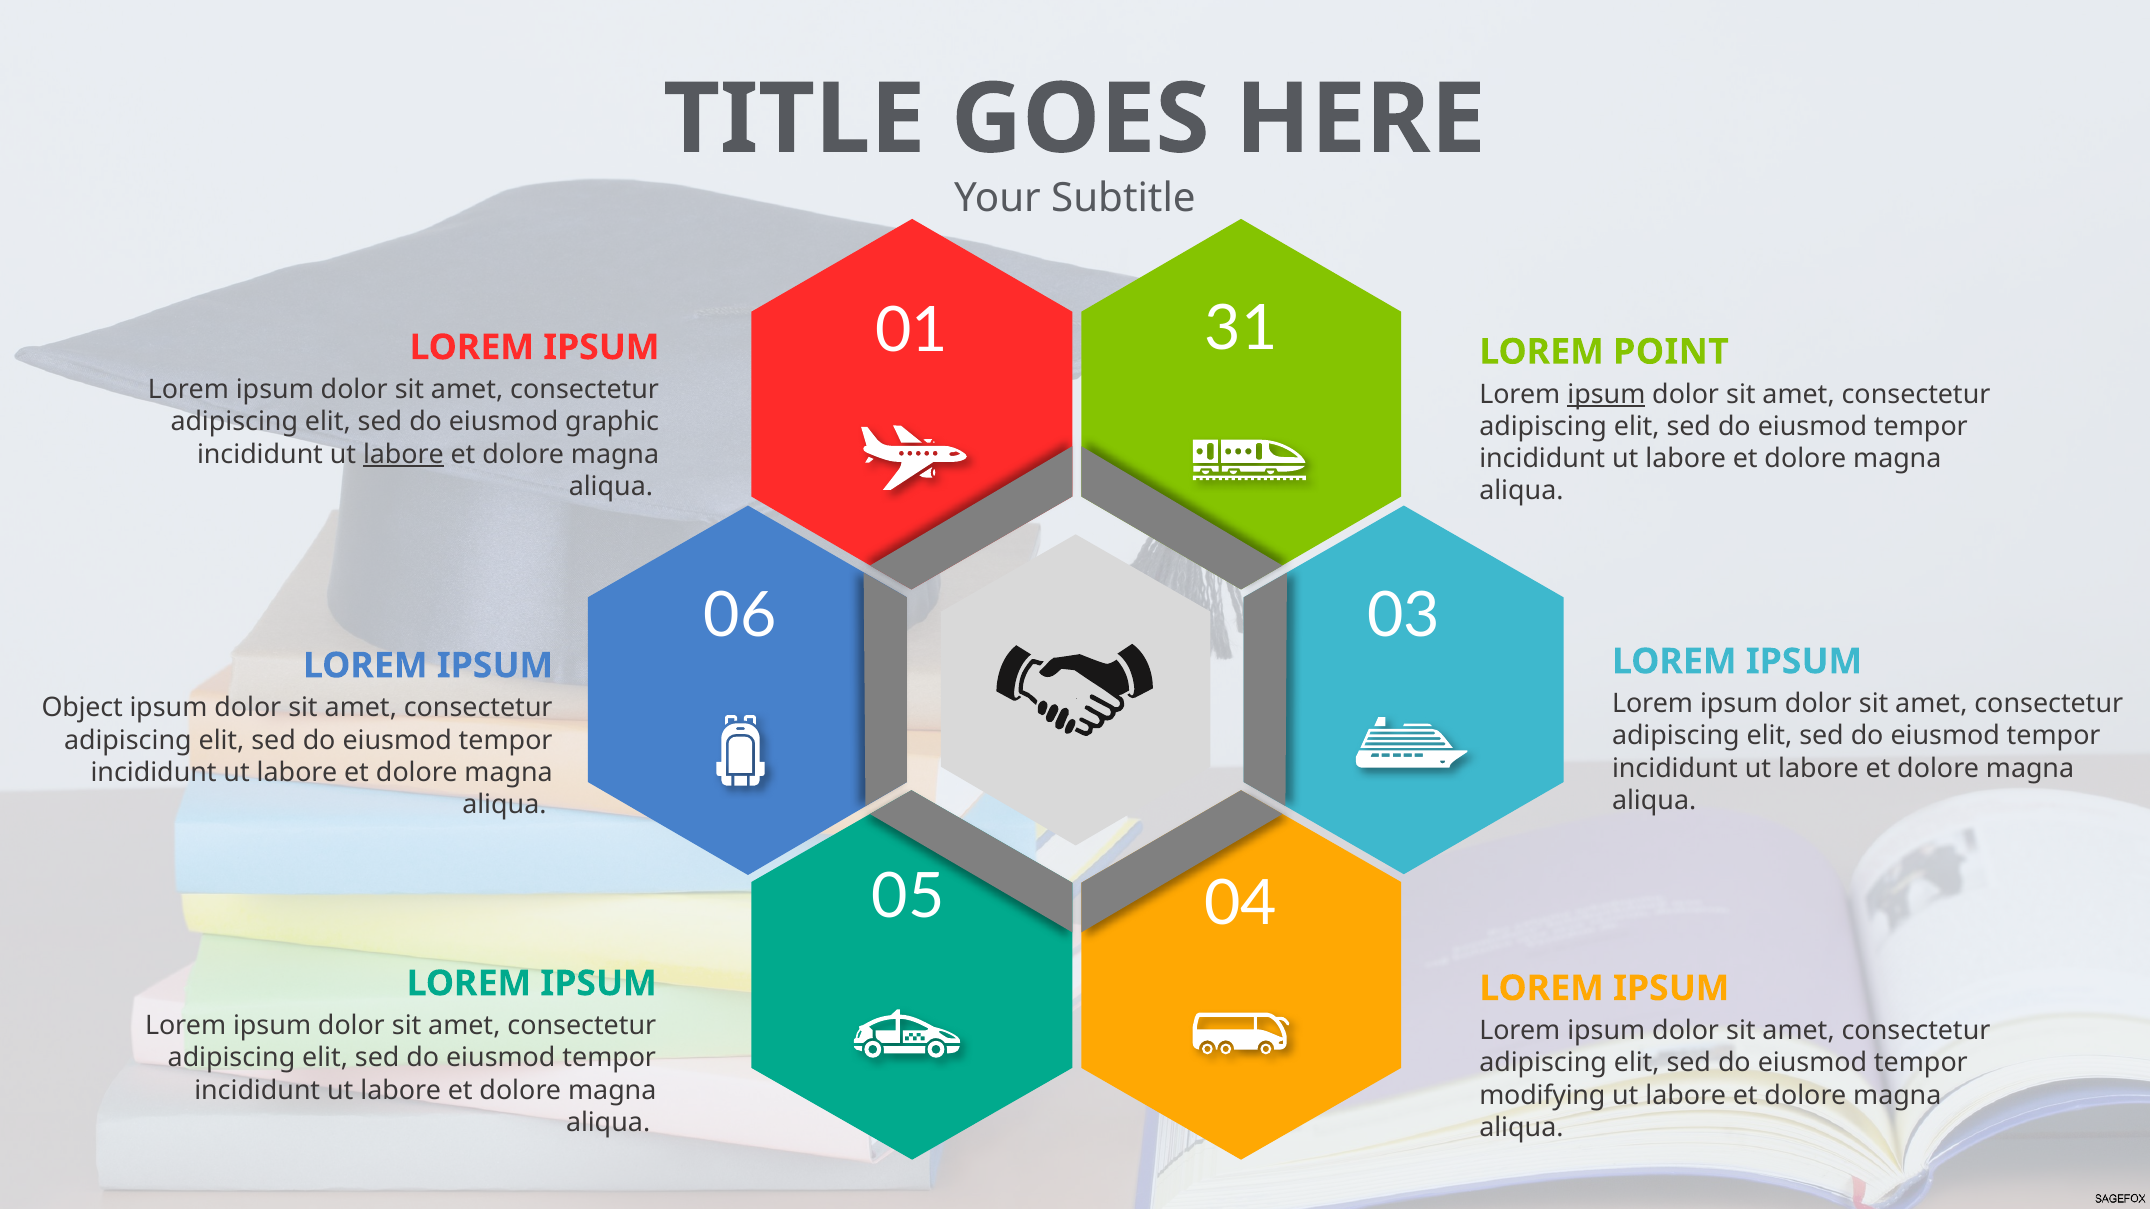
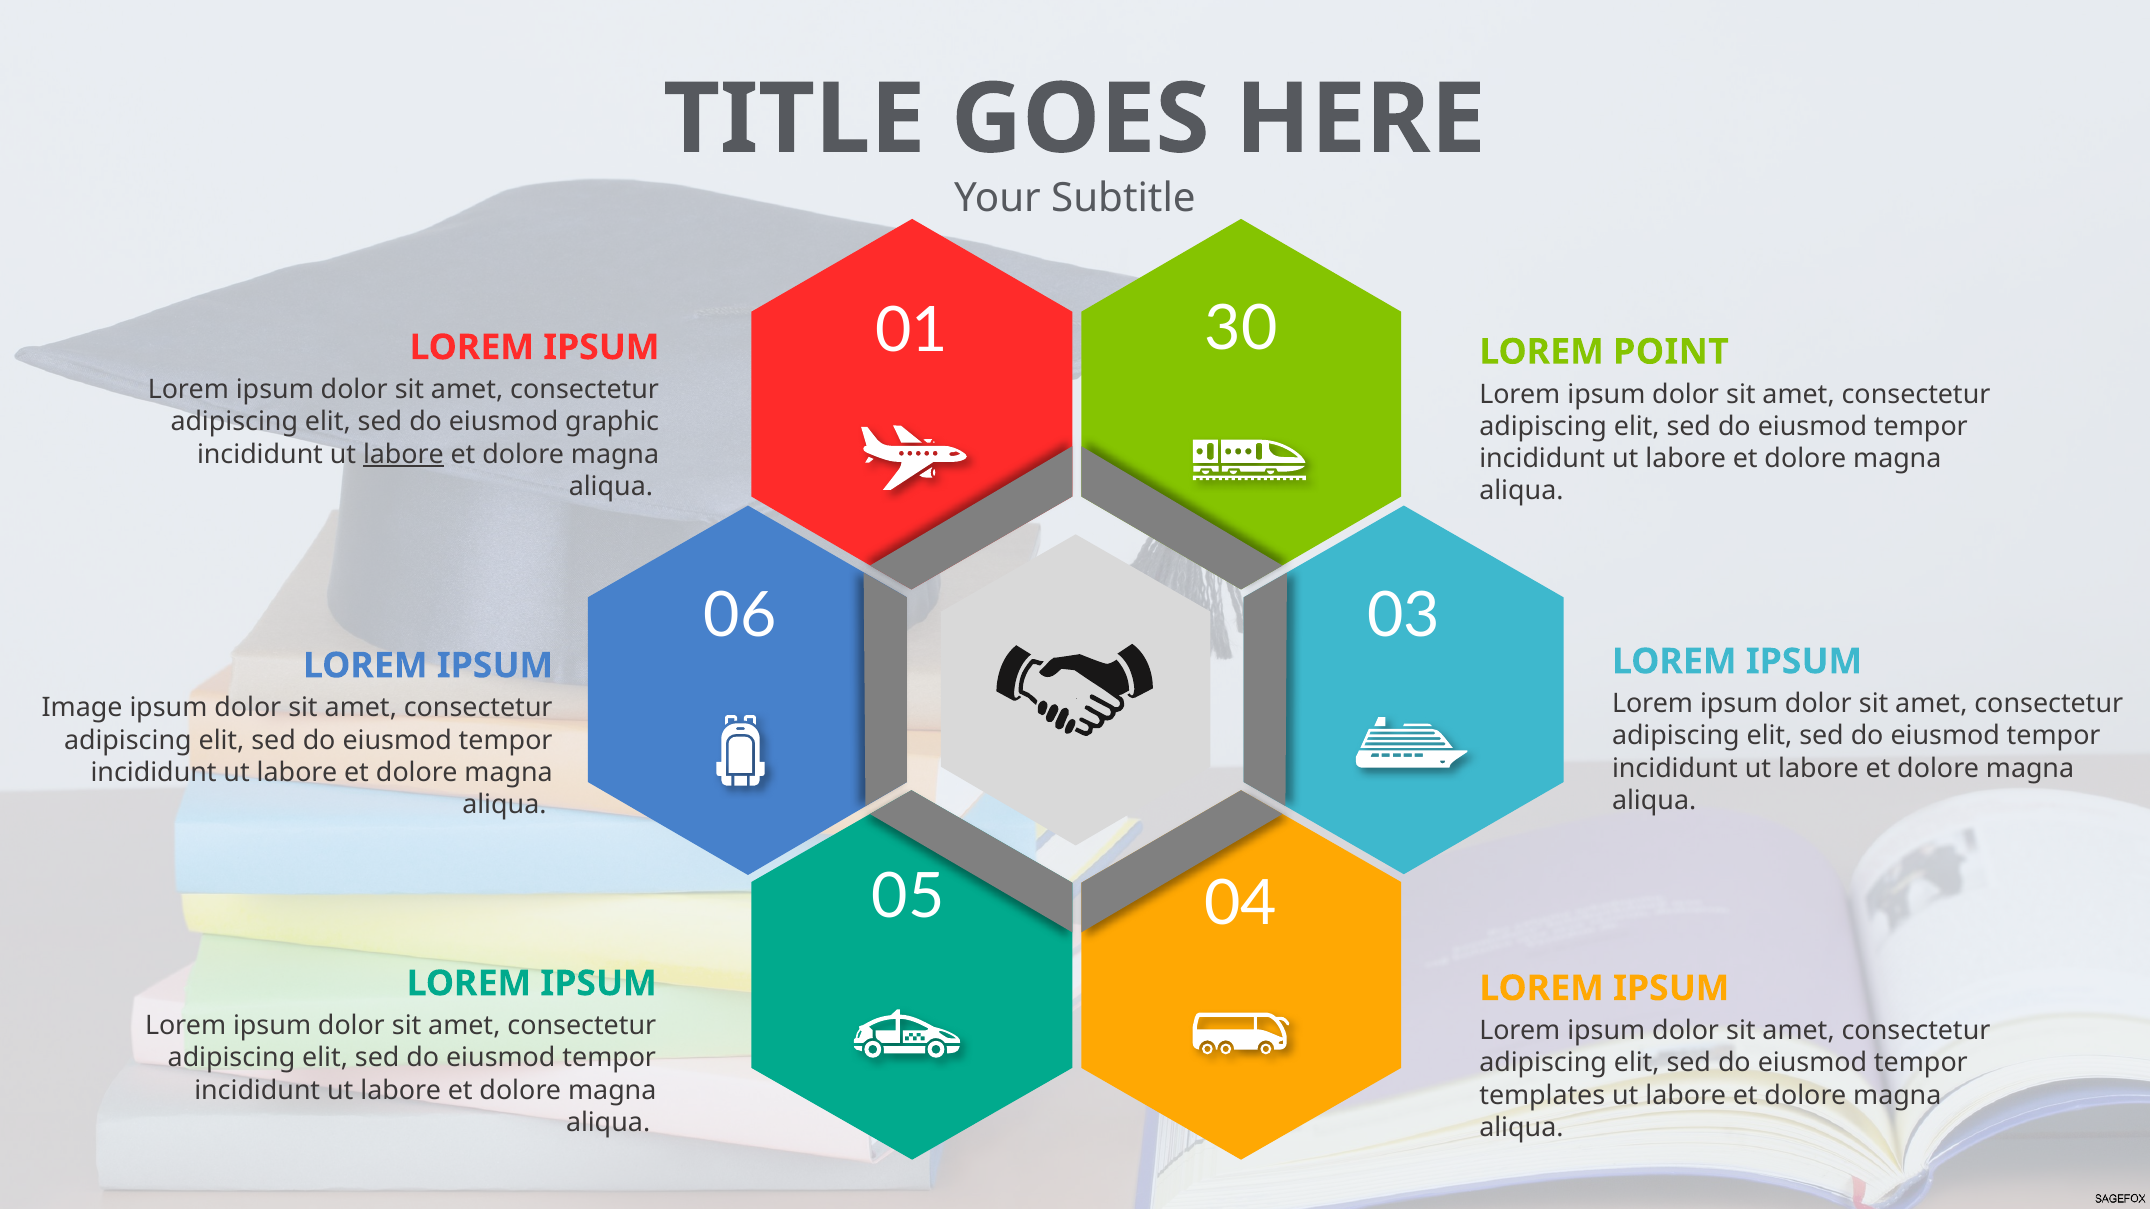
31: 31 -> 30
ipsum at (1606, 394) underline: present -> none
Object: Object -> Image
modifying: modifying -> templates
